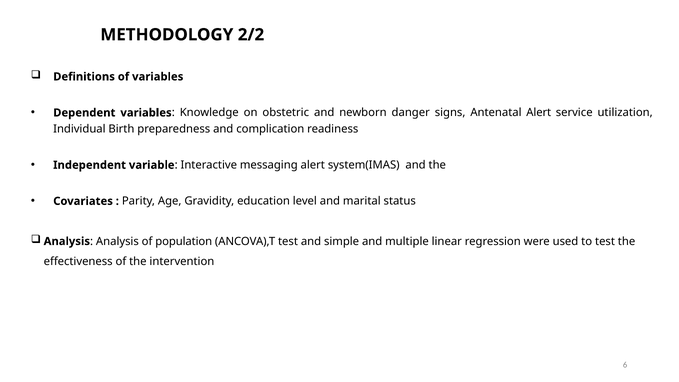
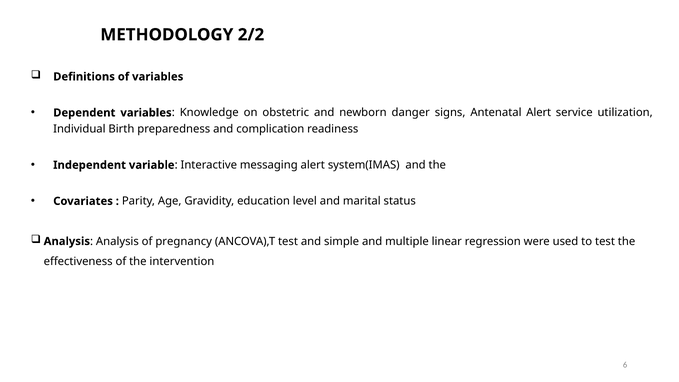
population: population -> pregnancy
